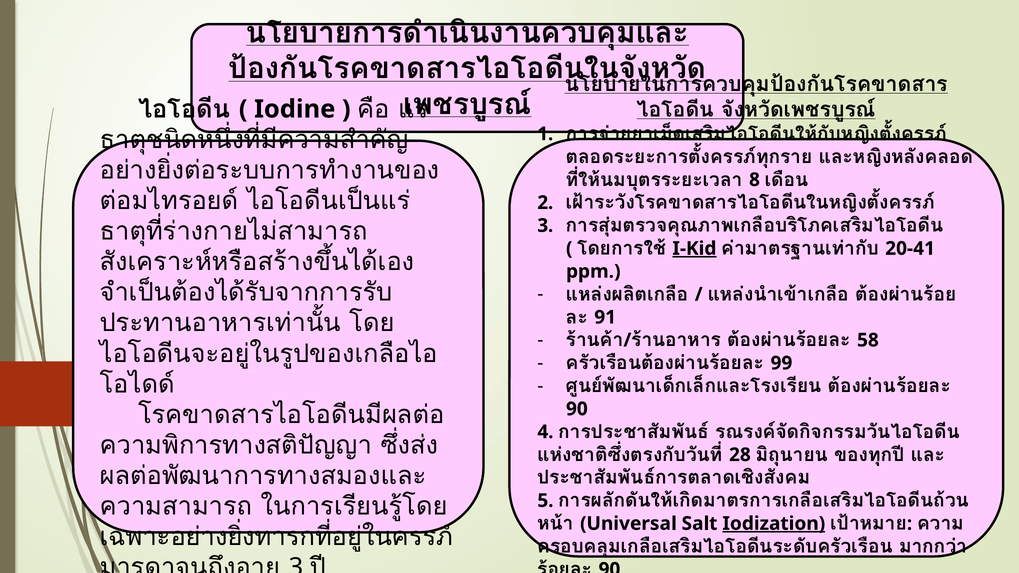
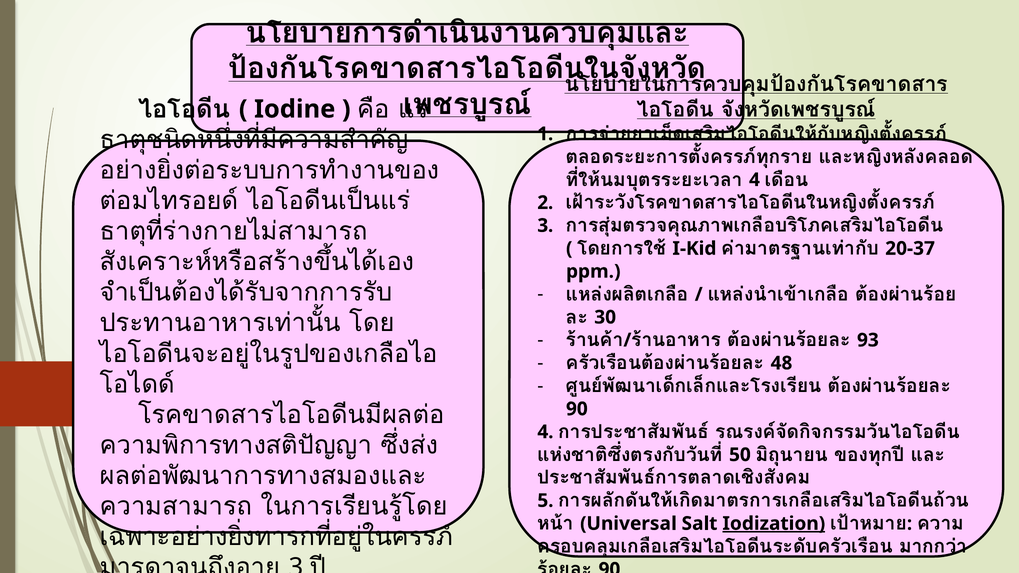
8 at (754, 180): 8 -> 4
I-Kid underline: present -> none
20-41: 20-41 -> 20-37
91: 91 -> 30
58: 58 -> 93
99: 99 -> 48
28: 28 -> 50
